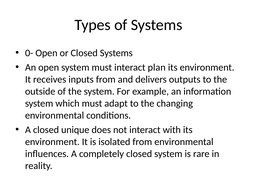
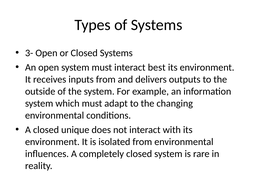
0-: 0- -> 3-
plan: plan -> best
